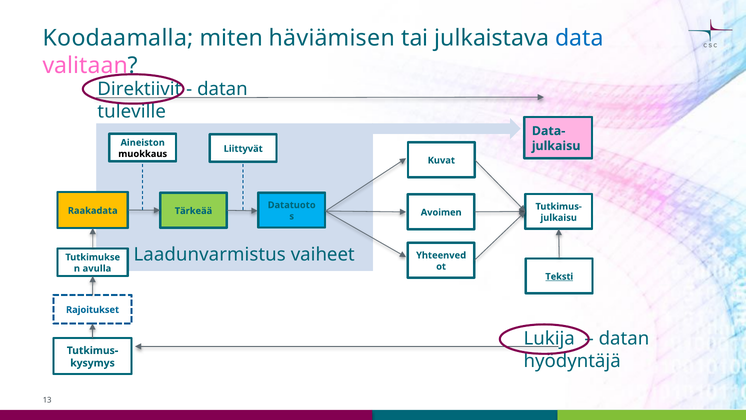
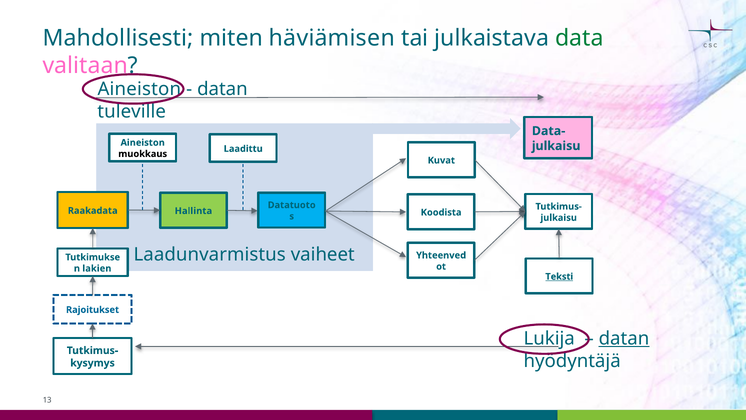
Koodaamalla: Koodaamalla -> Mahdollisesti
data colour: blue -> green
Direktiivit at (139, 89): Direktiivit -> Aineiston
Liittyvät: Liittyvät -> Laadittu
Tärkeää: Tärkeää -> Hallinta
Avoimen: Avoimen -> Koodista
avulla: avulla -> lakien
datan at (624, 338) underline: none -> present
